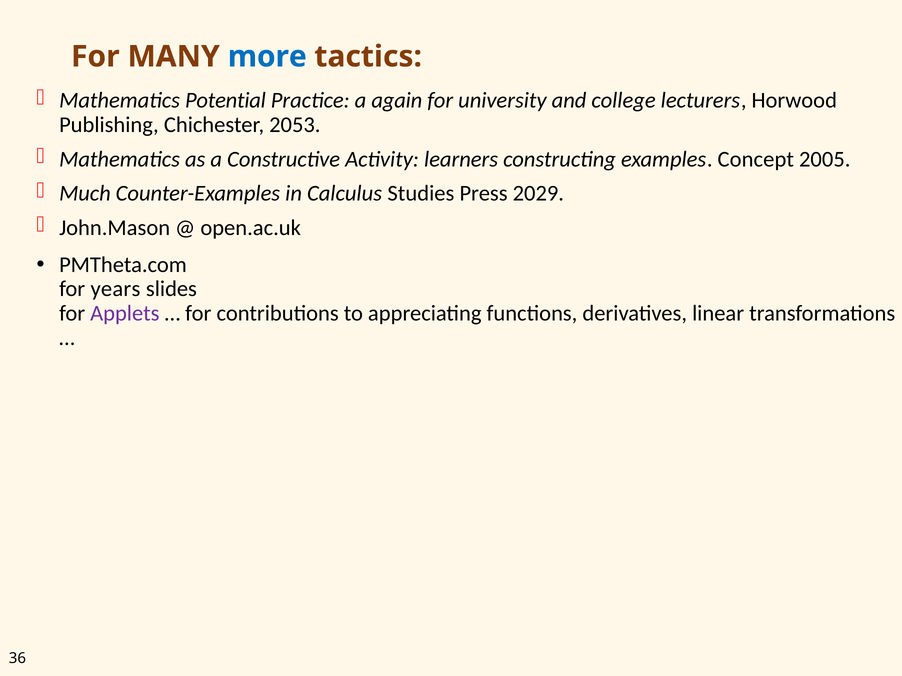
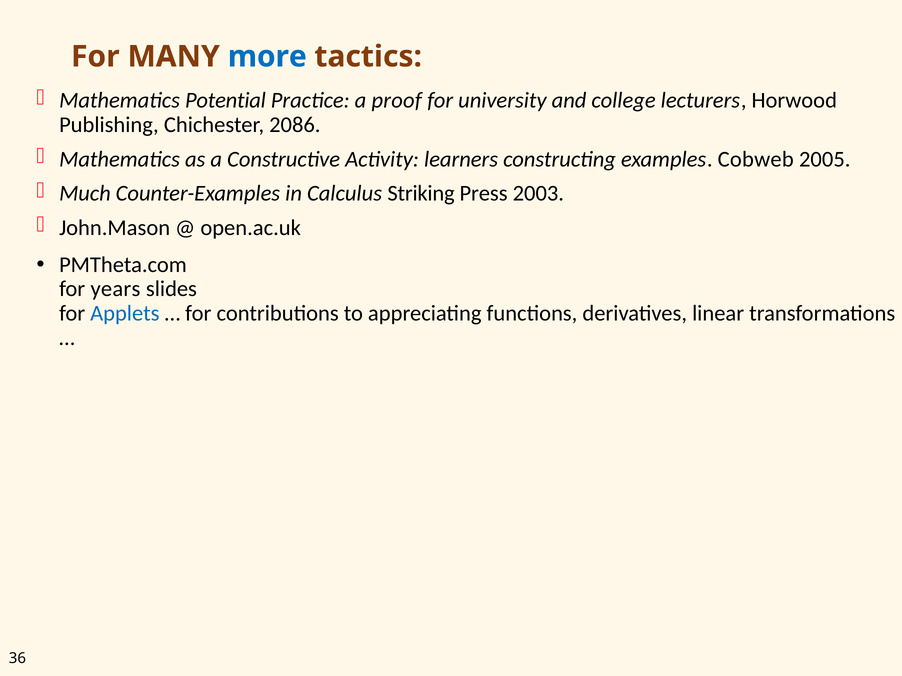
again: again -> proof
2053: 2053 -> 2086
Concept: Concept -> Cobweb
Studies: Studies -> Striking
2029: 2029 -> 2003
Applets colour: purple -> blue
